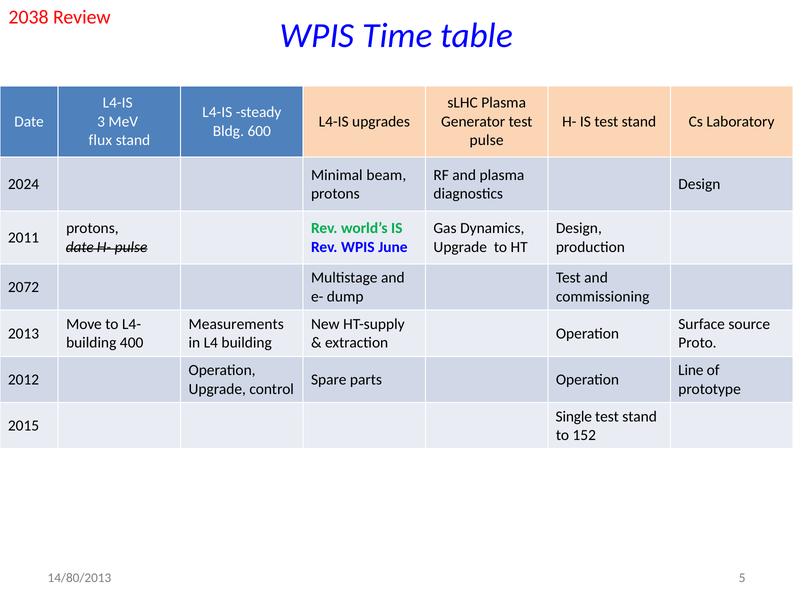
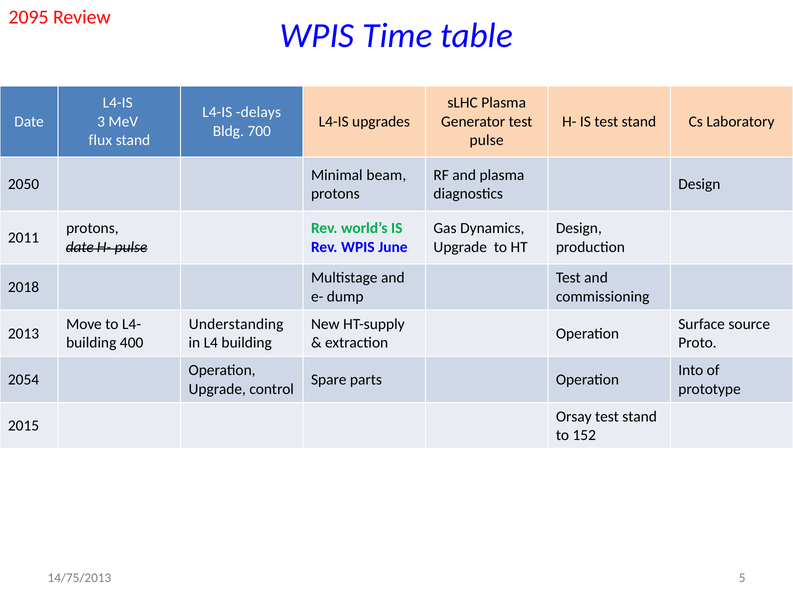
2038: 2038 -> 2095
steady: steady -> delays
600: 600 -> 700
2024: 2024 -> 2050
2072: 2072 -> 2018
Measurements: Measurements -> Understanding
Line: Line -> Into
2012: 2012 -> 2054
Single: Single -> Orsay
14/80/2013: 14/80/2013 -> 14/75/2013
